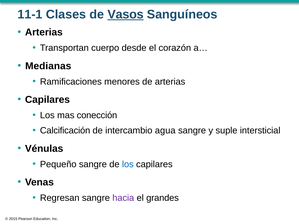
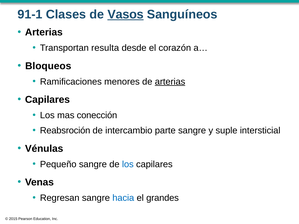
11-1: 11-1 -> 91-1
cuerpo: cuerpo -> resulta
Medianas: Medianas -> Bloqueos
arterias at (170, 82) underline: none -> present
Calcificación: Calcificación -> Reabsroción
agua: agua -> parte
hacia colour: purple -> blue
